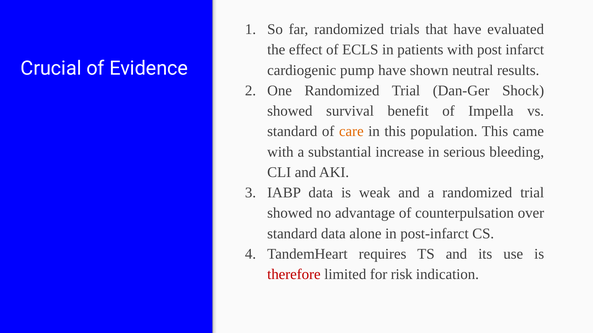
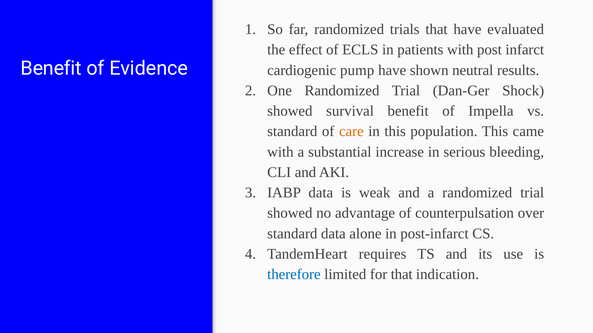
Crucial at (51, 69): Crucial -> Benefit
therefore colour: red -> blue
for risk: risk -> that
